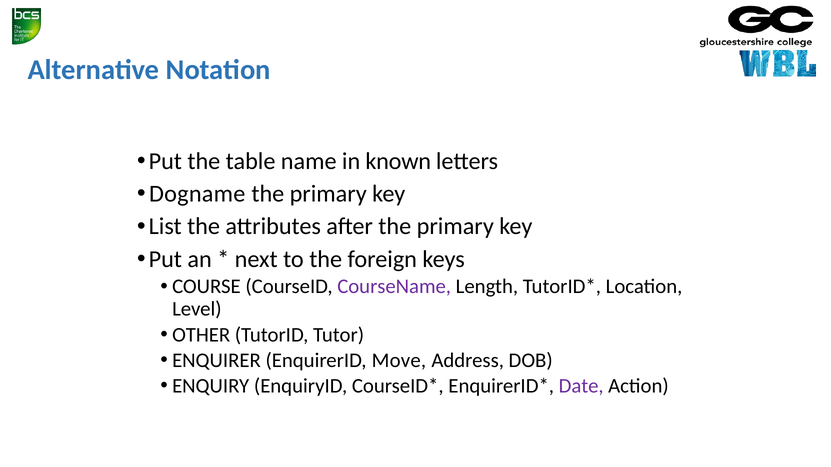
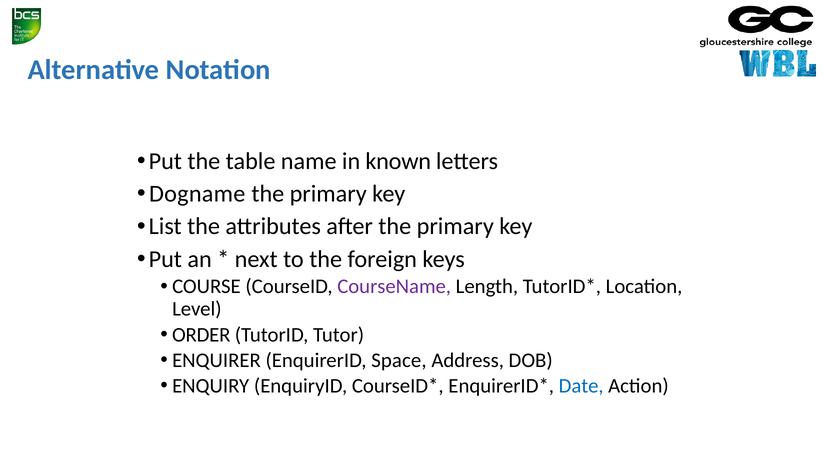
OTHER: OTHER -> ORDER
Move: Move -> Space
Date colour: purple -> blue
